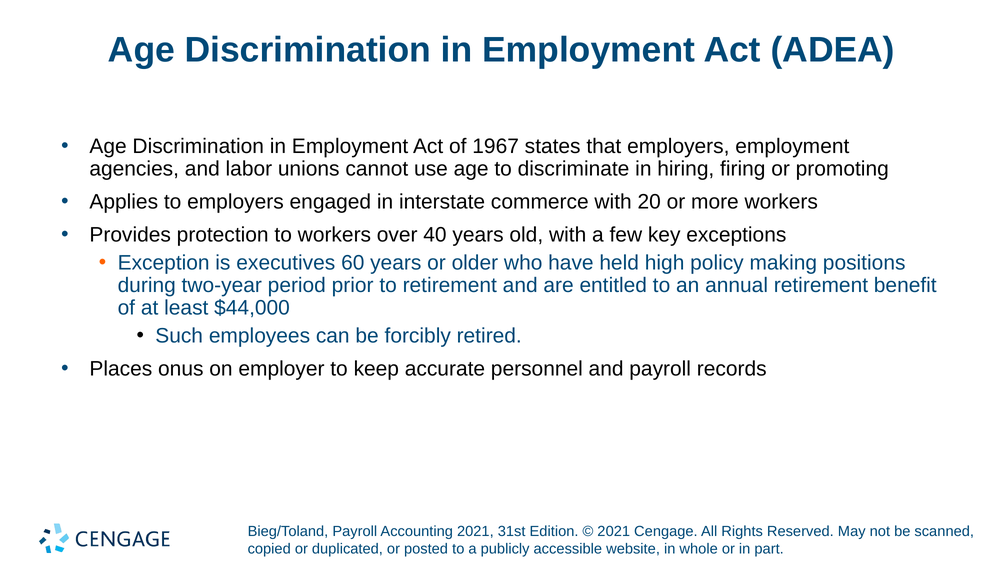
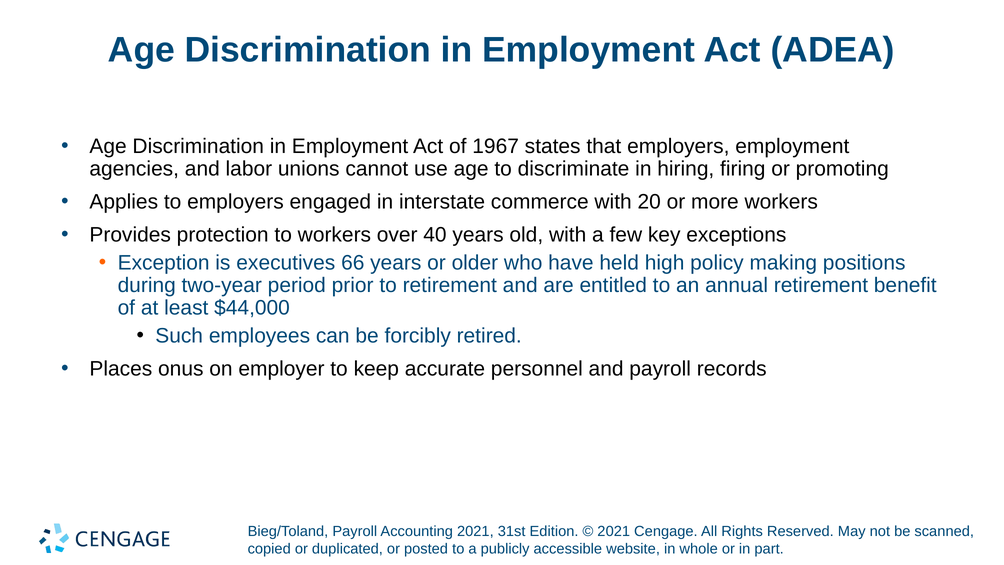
60: 60 -> 66
